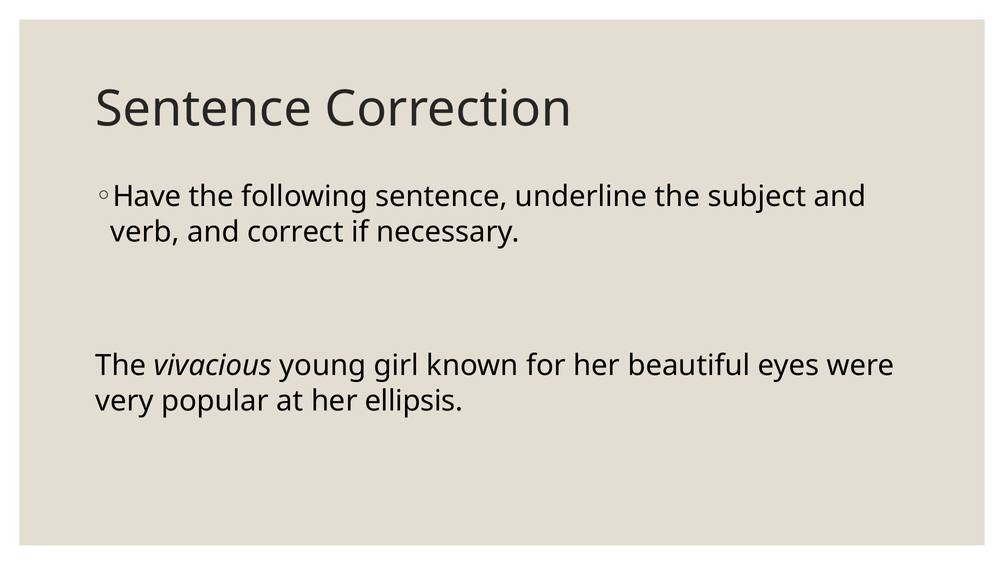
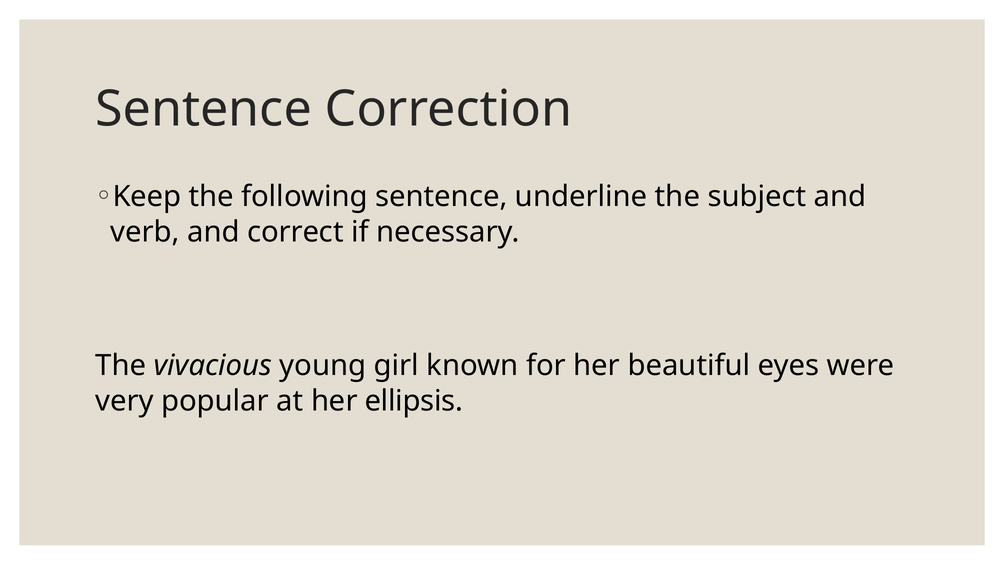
Have: Have -> Keep
